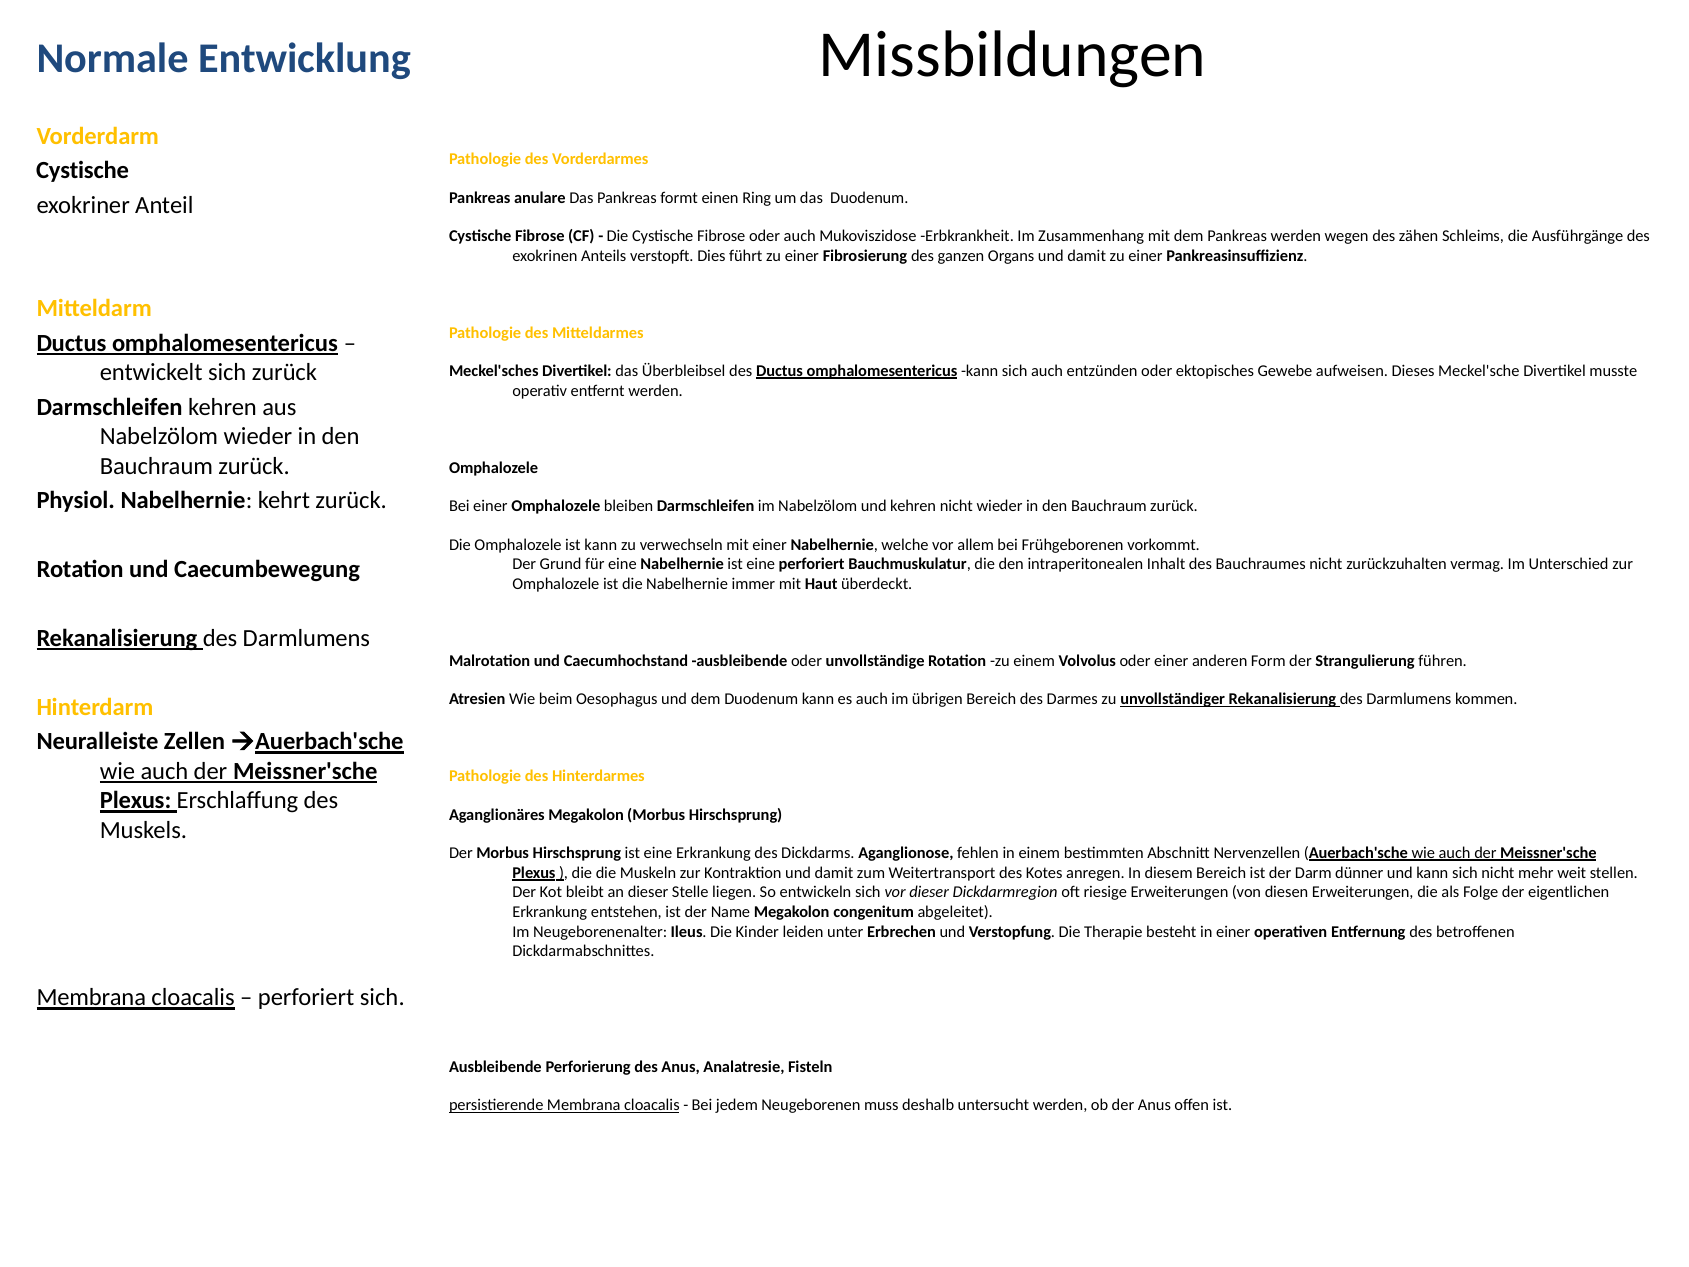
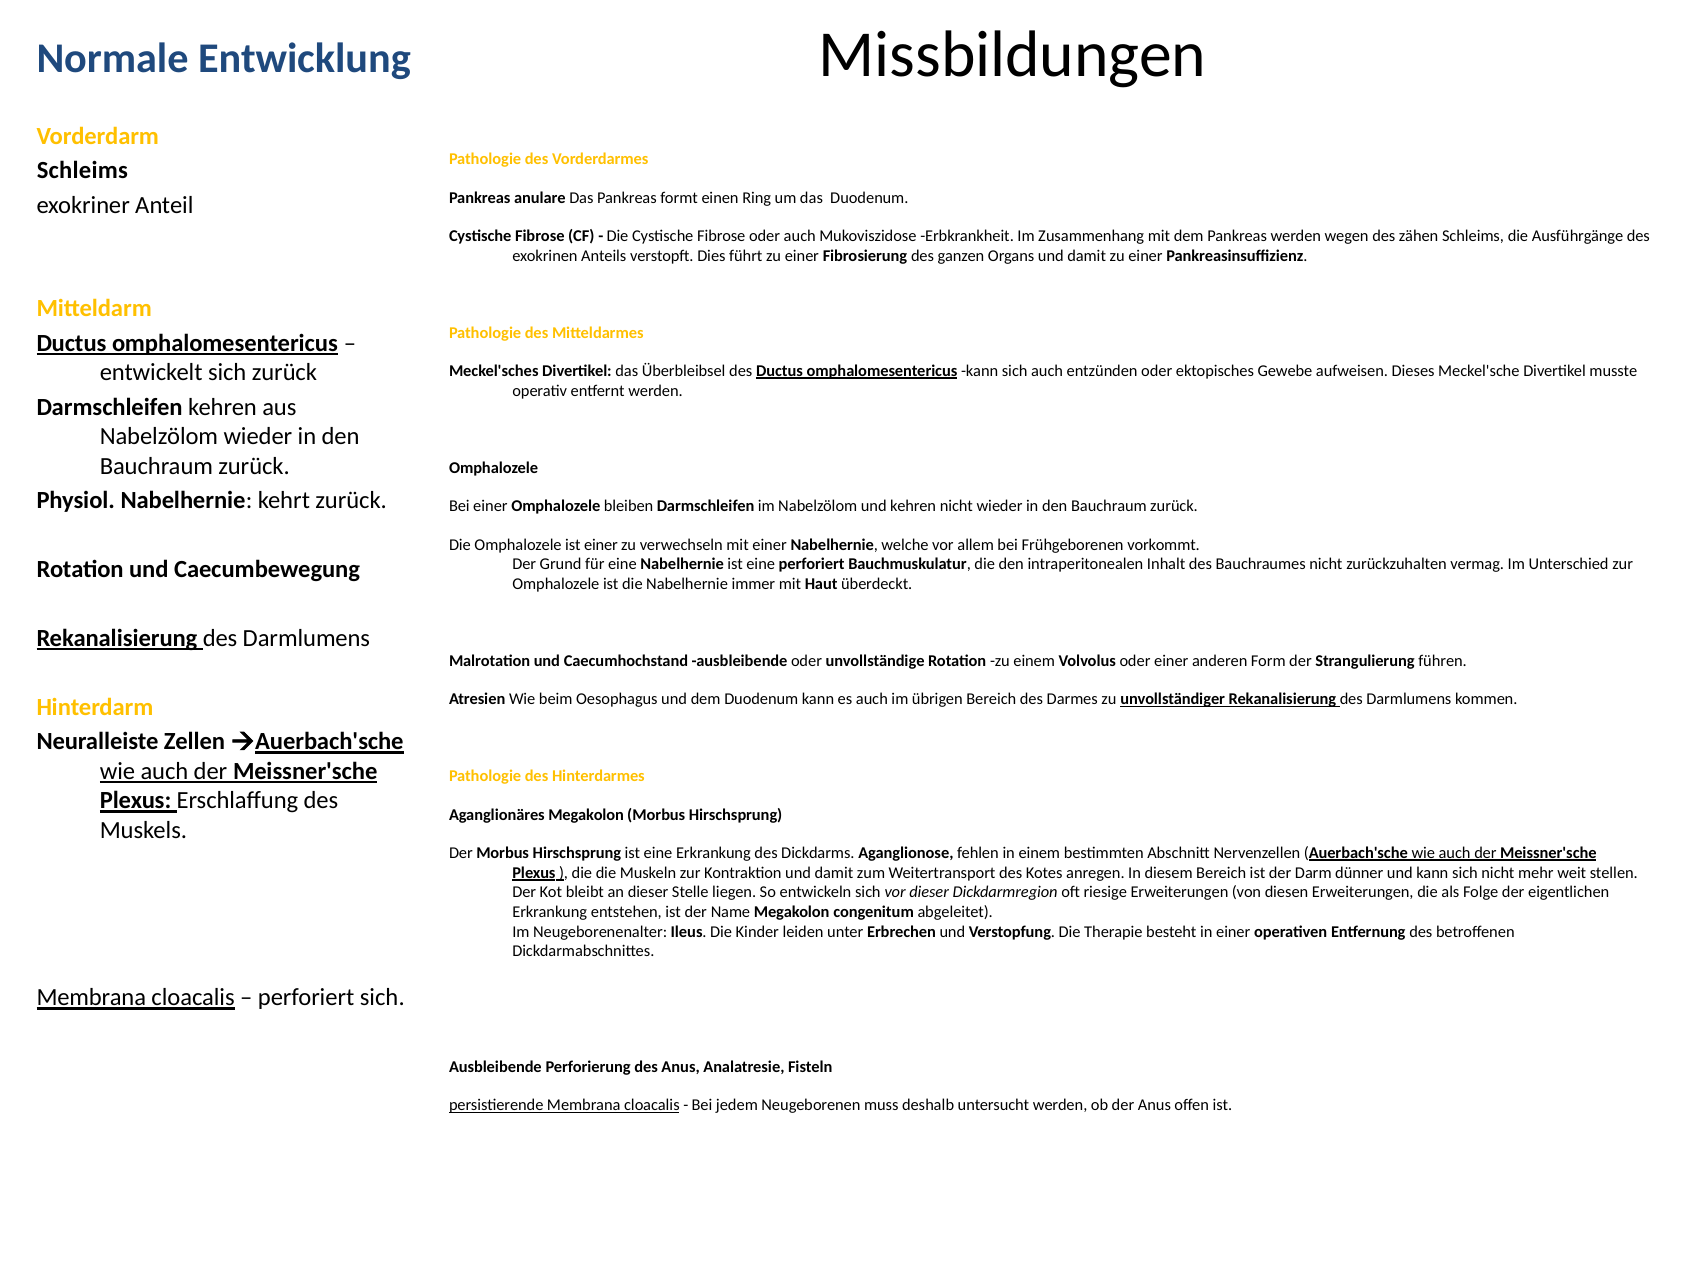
Cystische at (83, 171): Cystische -> Schleims
ist kann: kann -> einer
